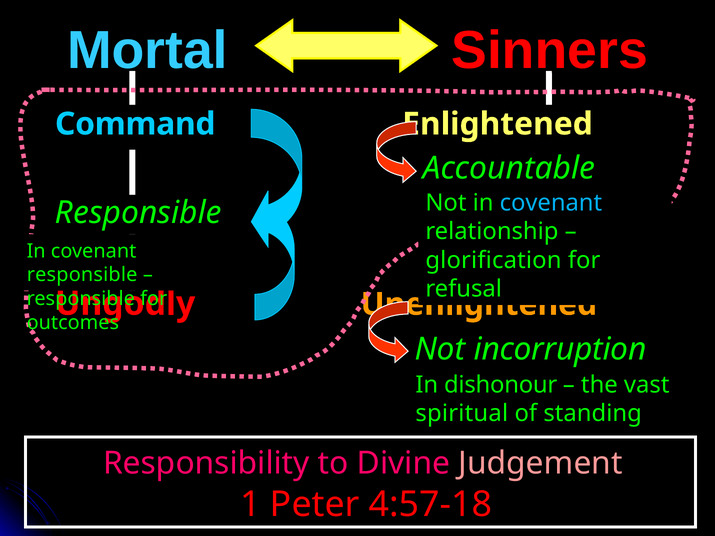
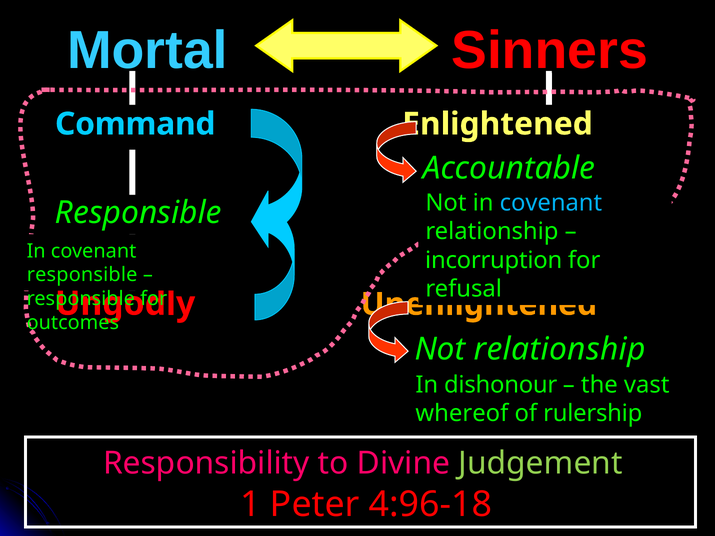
glorification: glorification -> incorruption
Not incorruption: incorruption -> relationship
spiritual: spiritual -> whereof
standing: standing -> rulership
Judgement colour: pink -> light green
4:57-18: 4:57-18 -> 4:96-18
